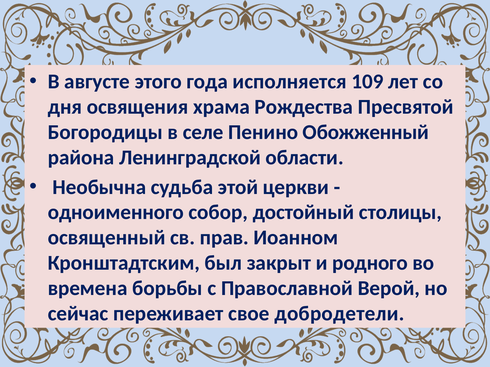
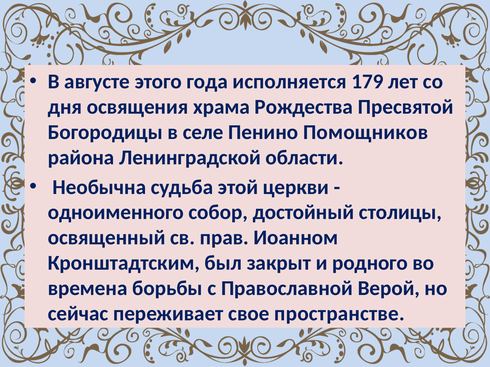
109: 109 -> 179
Обожженный: Обожженный -> Помощников
добродетели: добродетели -> пространстве
